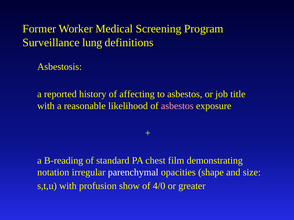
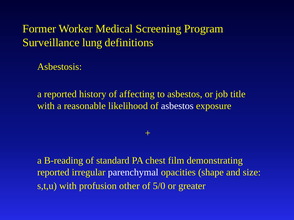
asbestos at (177, 106) colour: pink -> white
notation at (53, 173): notation -> reported
show: show -> other
4/0: 4/0 -> 5/0
